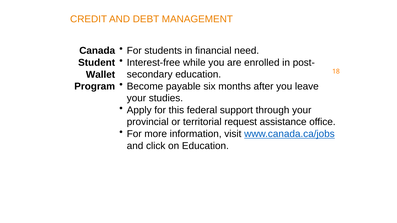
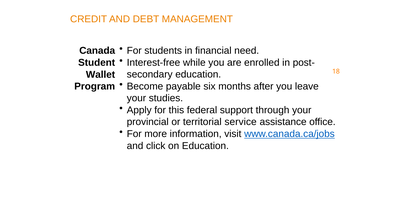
request: request -> service
